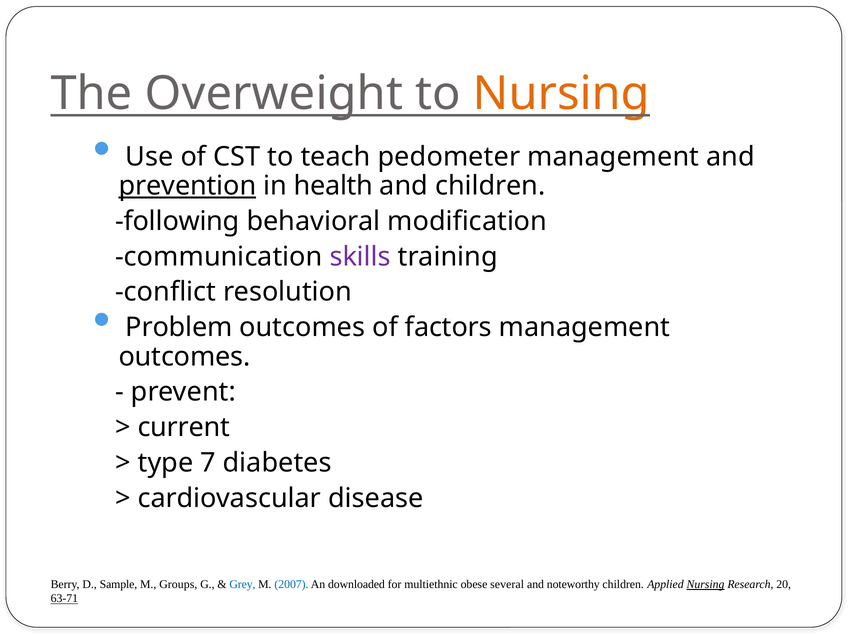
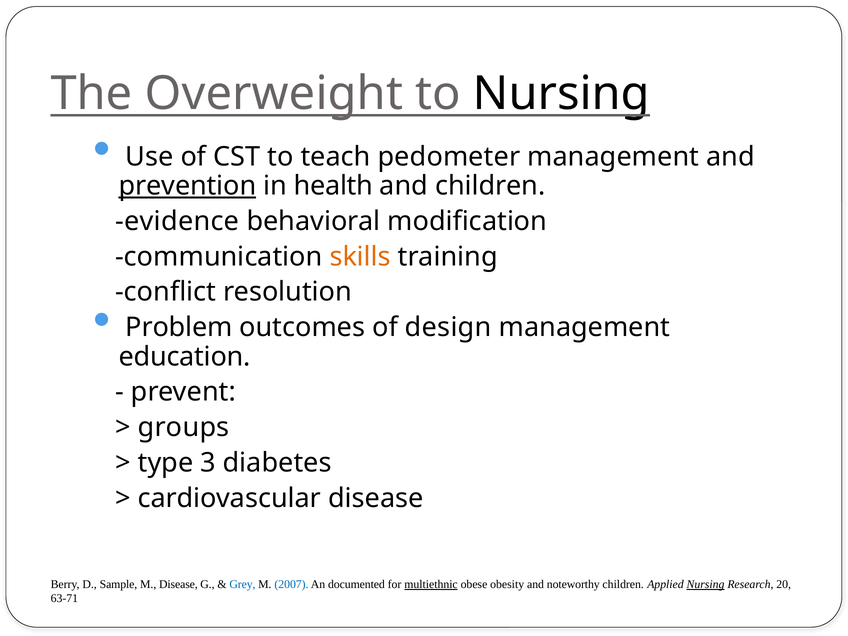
Nursing at (561, 94) colour: orange -> black
following: following -> evidence
skills colour: purple -> orange
factors: factors -> design
outcomes at (185, 357): outcomes -> education
current: current -> groups
7: 7 -> 3
M Groups: Groups -> Disease
downloaded: downloaded -> documented
multiethnic underline: none -> present
several: several -> obesity
63-71 underline: present -> none
